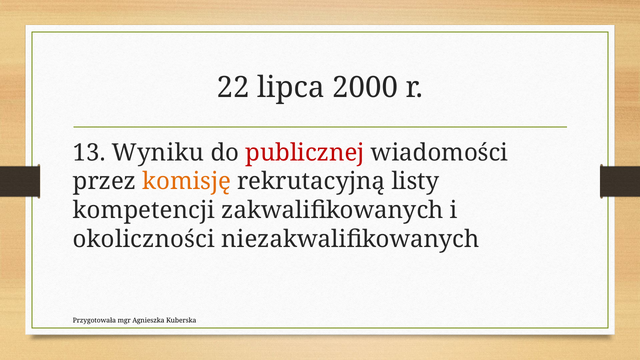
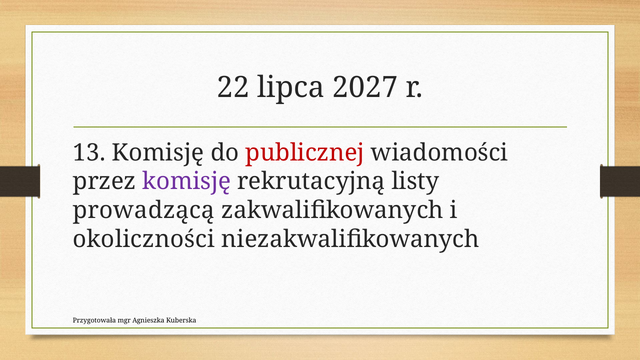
2000: 2000 -> 2027
13 Wyniku: Wyniku -> Komisję
komisję at (187, 182) colour: orange -> purple
kompetencji: kompetencji -> prowadzącą
